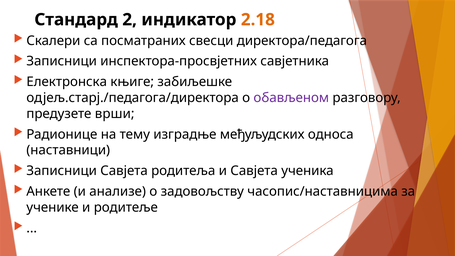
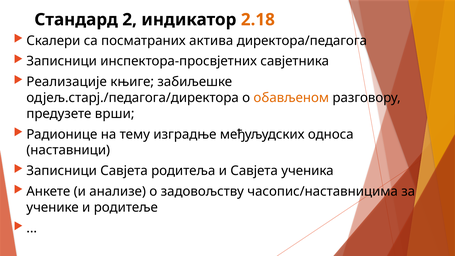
свесци: свесци -> актива
Електронска: Електронска -> Реализације
обављеном colour: purple -> orange
